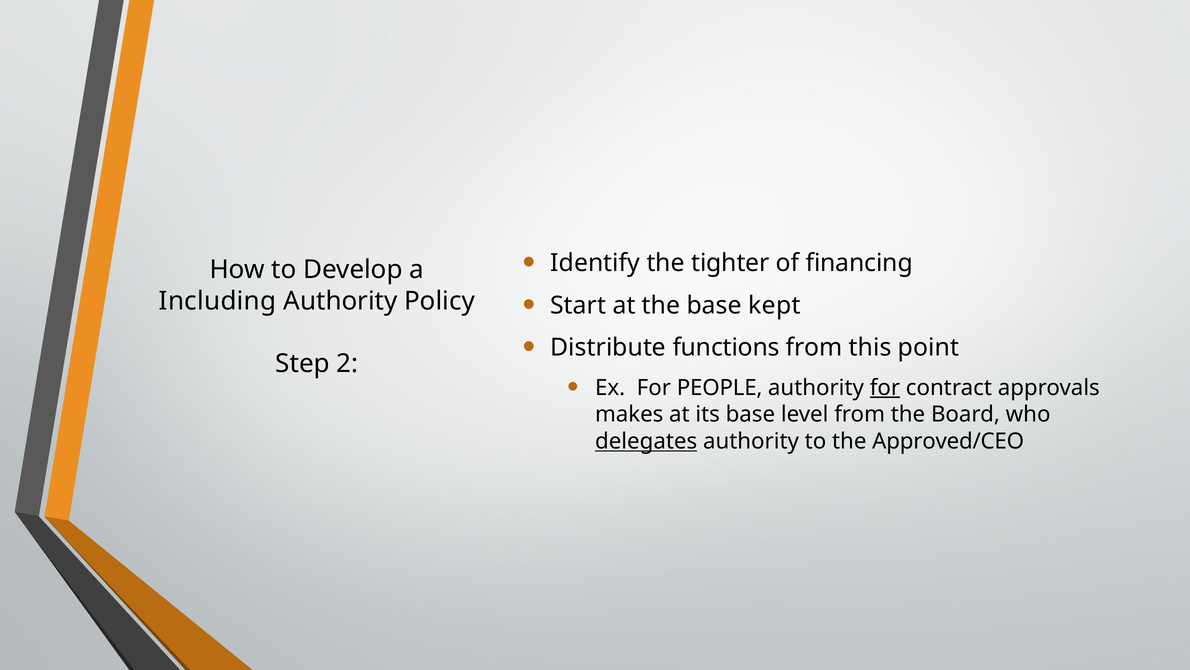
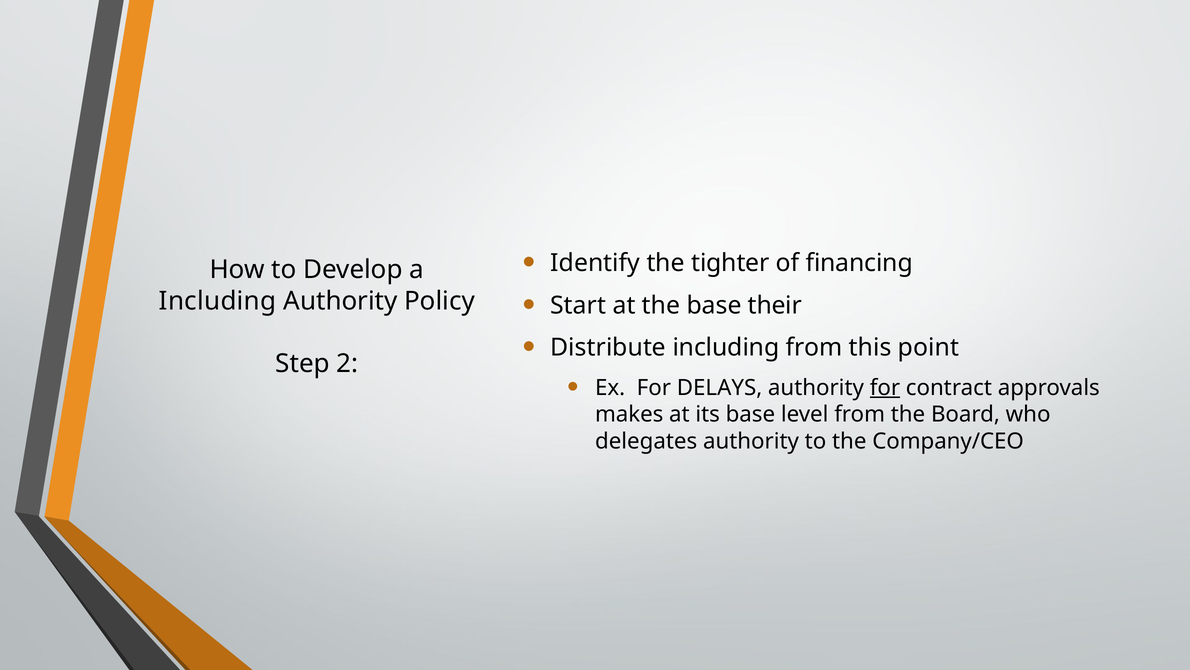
kept: kept -> their
Distribute functions: functions -> including
PEOPLE: PEOPLE -> DELAYS
delegates underline: present -> none
Approved/CEO: Approved/CEO -> Company/CEO
